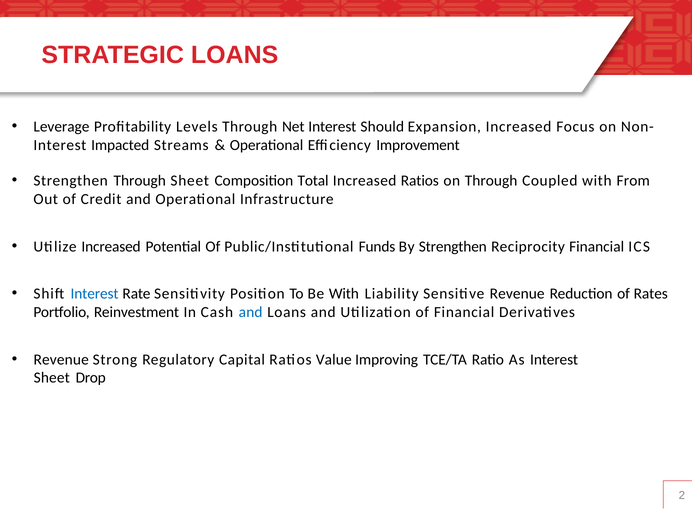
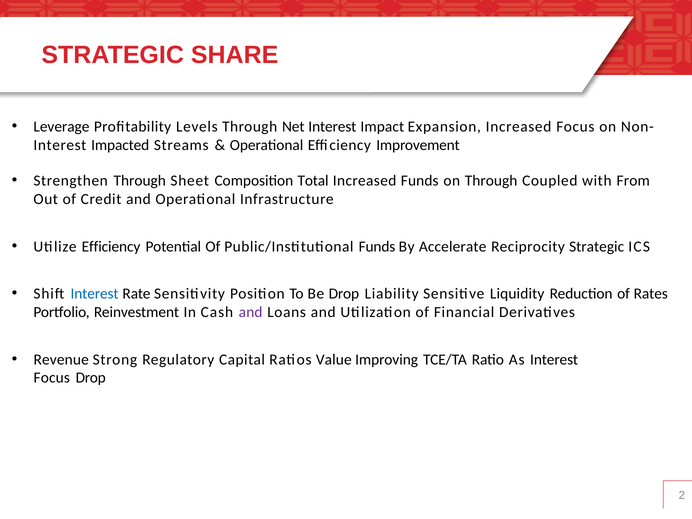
STRATEGIC LOANS: LOANS -> SHARE
Should: Should -> Impact
Increased Ratios: Ratios -> Funds
Utilize Increased: Increased -> Efficiency
By Strengthen: Strengthen -> Accelerate
Reciprocity Financial: Financial -> Strategic
Be With: With -> Drop
Sensitive Revenue: Revenue -> Liquidity
and at (251, 312) colour: blue -> purple
Sheet at (52, 378): Sheet -> Focus
